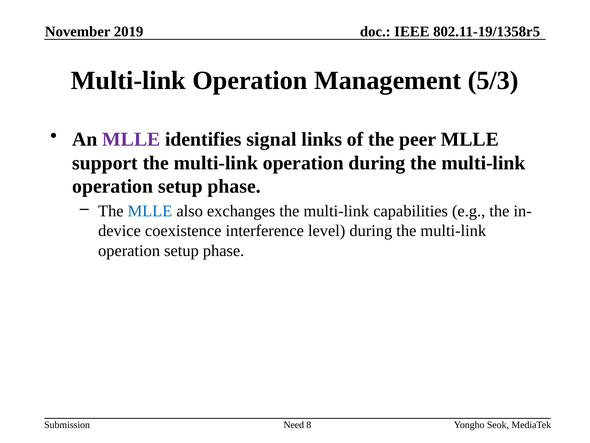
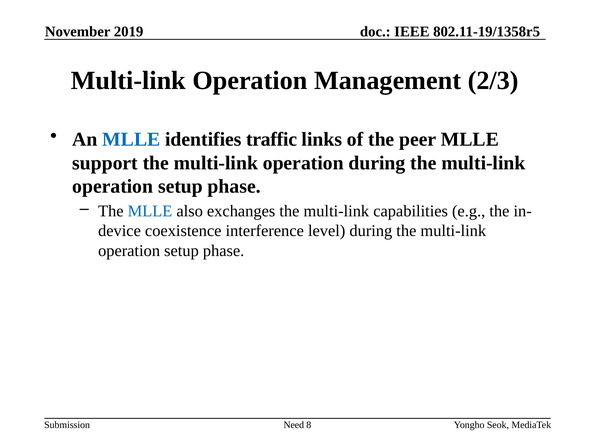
5/3: 5/3 -> 2/3
MLLE at (131, 139) colour: purple -> blue
signal: signal -> traffic
